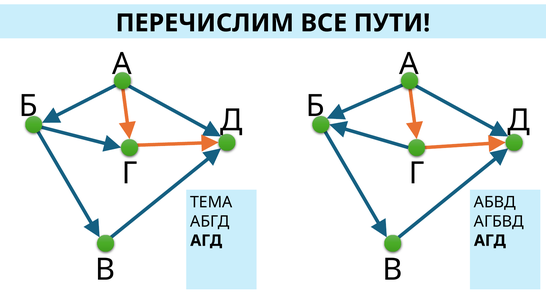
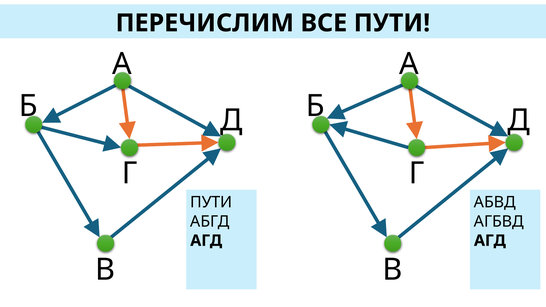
ТЕМА at (211, 202): ТЕМА -> ПУТИ
